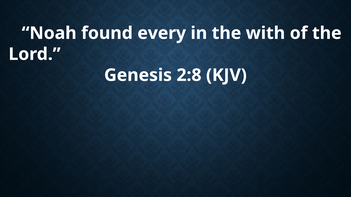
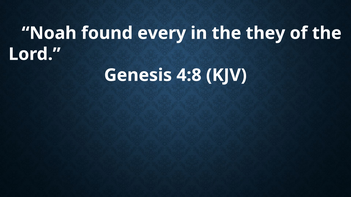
with: with -> they
2:8: 2:8 -> 4:8
